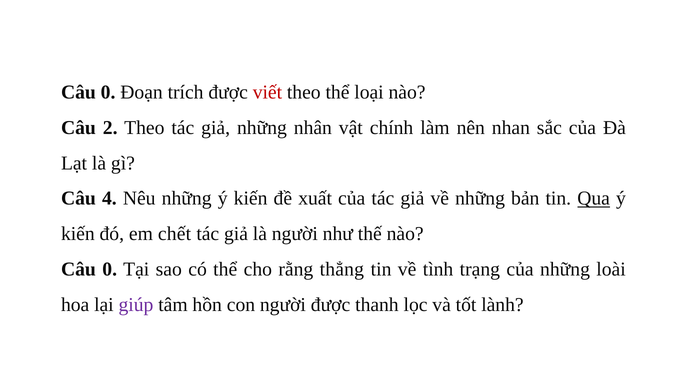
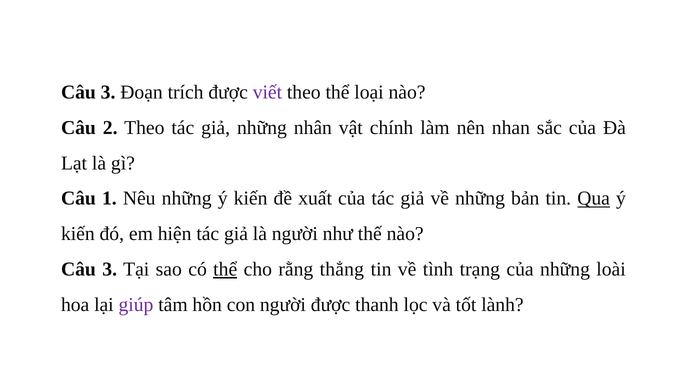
0 at (108, 92): 0 -> 3
viết colour: red -> purple
4: 4 -> 1
chết: chết -> hiện
0 at (110, 269): 0 -> 3
thể at (225, 269) underline: none -> present
